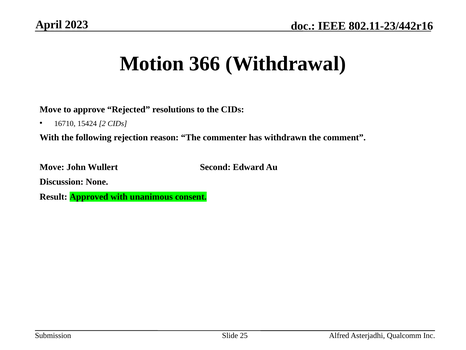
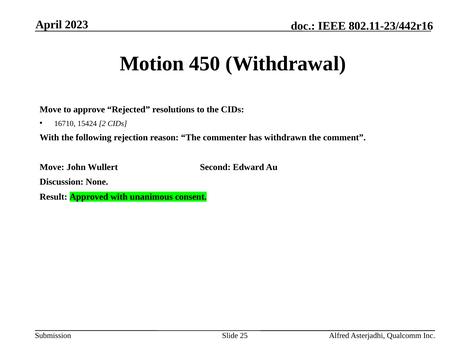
366: 366 -> 450
